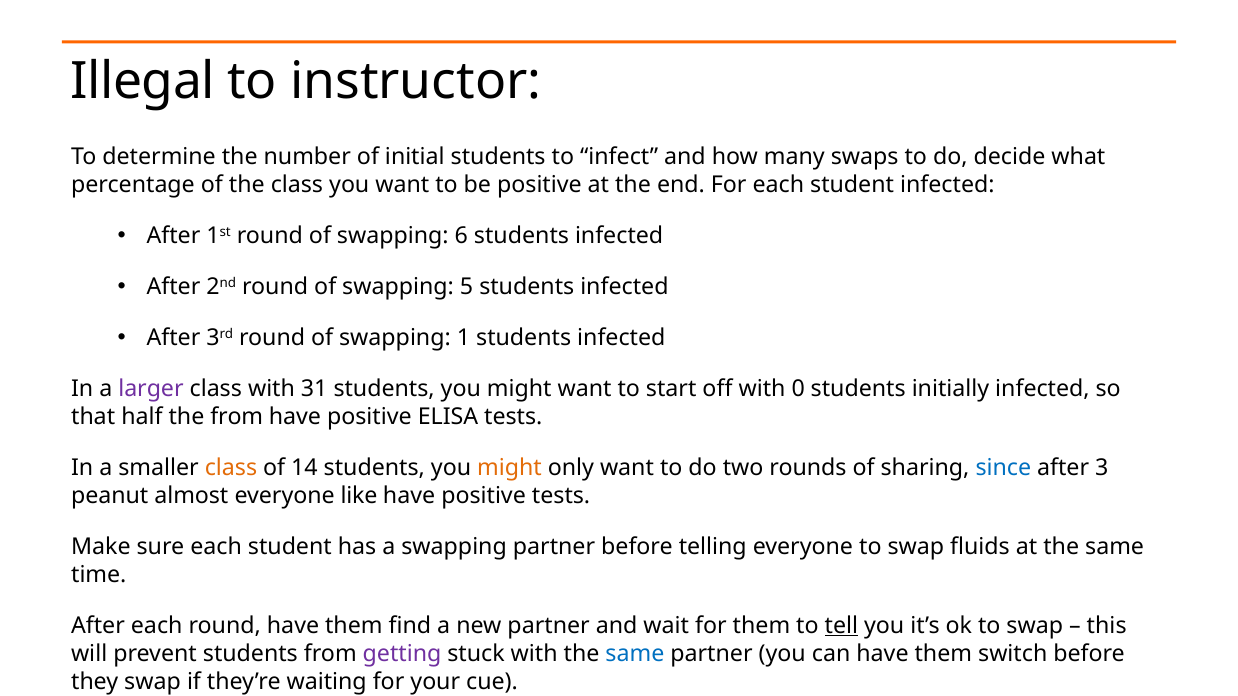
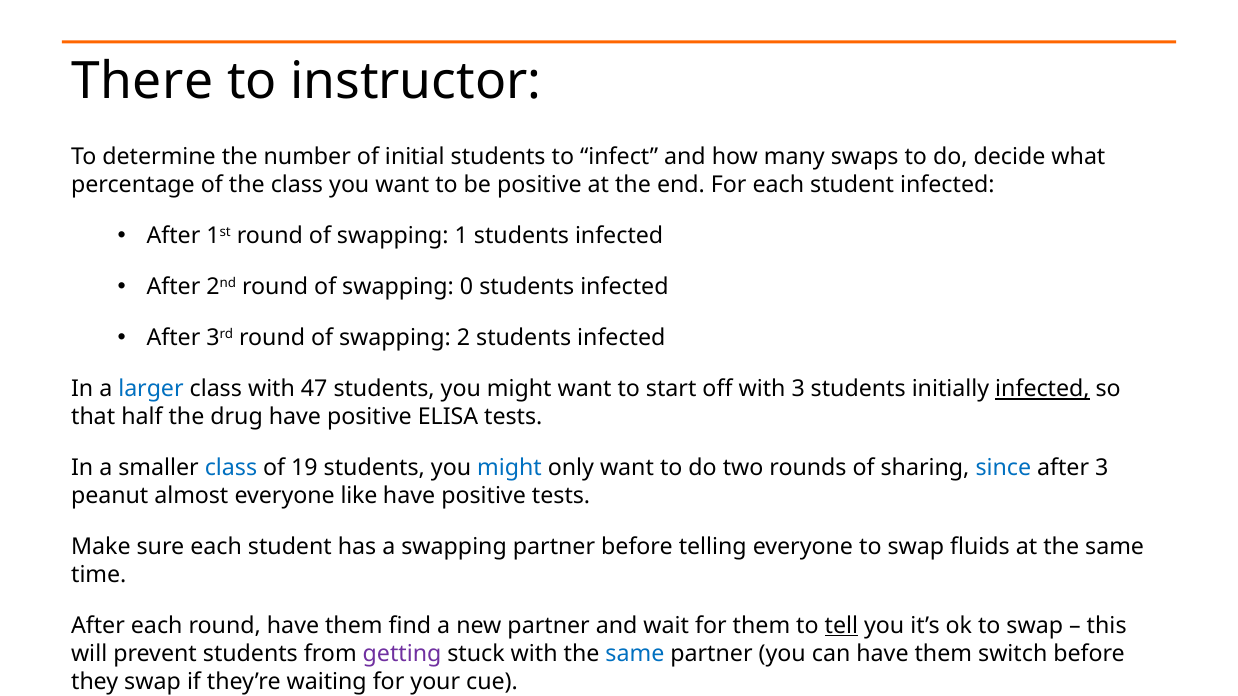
Illegal: Illegal -> There
6: 6 -> 1
5: 5 -> 0
1: 1 -> 2
larger colour: purple -> blue
31: 31 -> 47
with 0: 0 -> 3
infected at (1042, 389) underline: none -> present
the from: from -> drug
class at (231, 468) colour: orange -> blue
14: 14 -> 19
might at (509, 468) colour: orange -> blue
